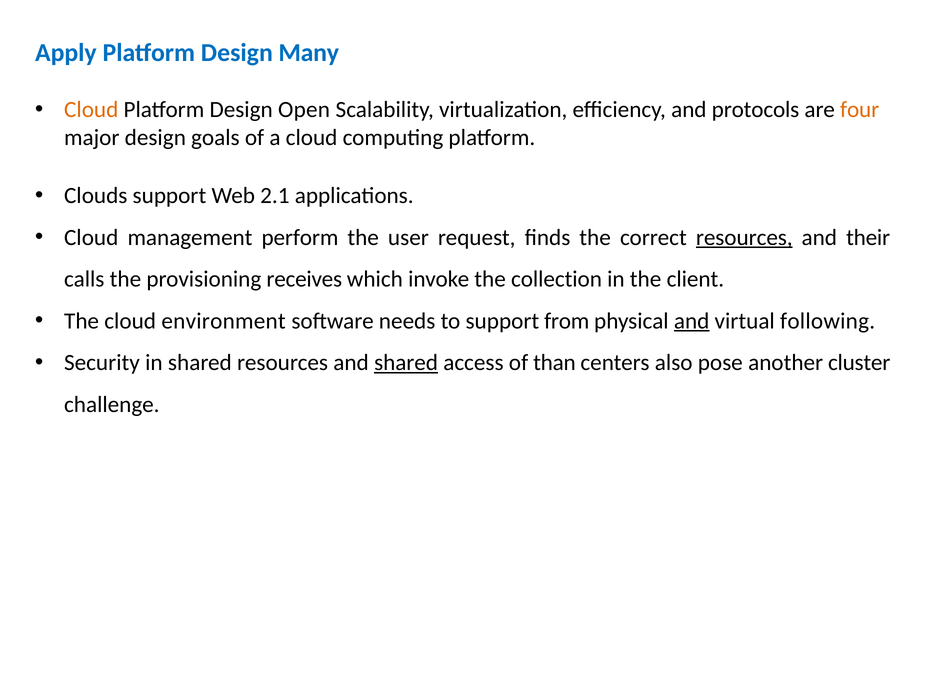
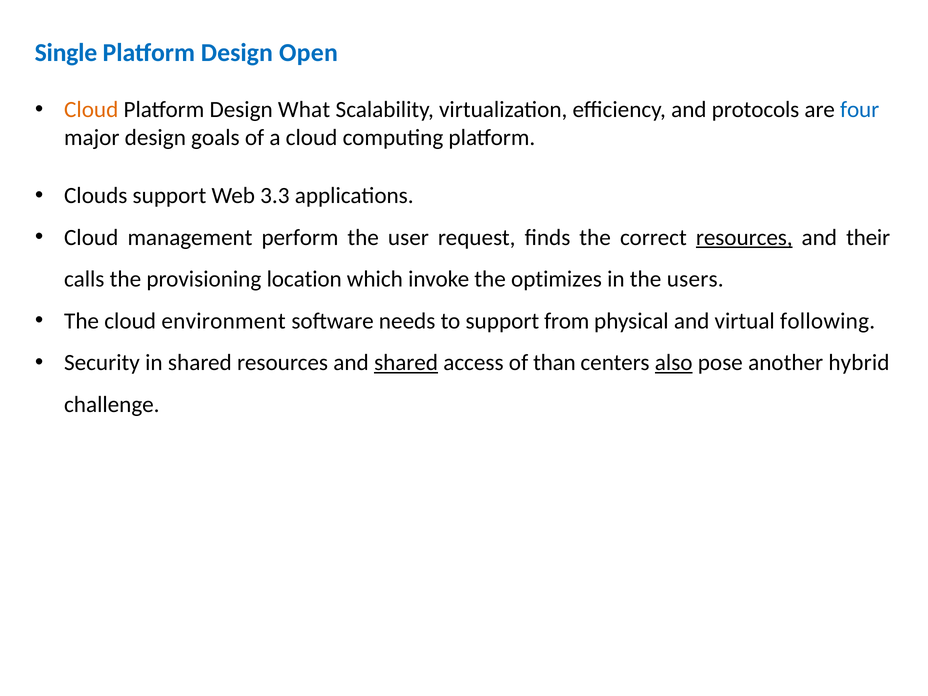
Apply: Apply -> Single
Many: Many -> Open
Open: Open -> What
four colour: orange -> blue
2.1: 2.1 -> 3.3
receives: receives -> location
collection: collection -> optimizes
client: client -> users
and at (692, 321) underline: present -> none
also underline: none -> present
cluster: cluster -> hybrid
